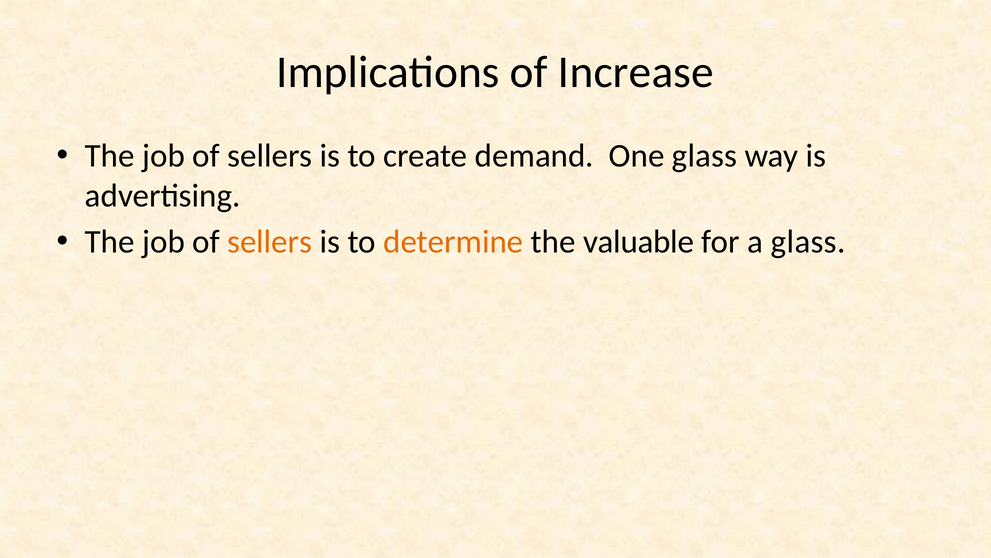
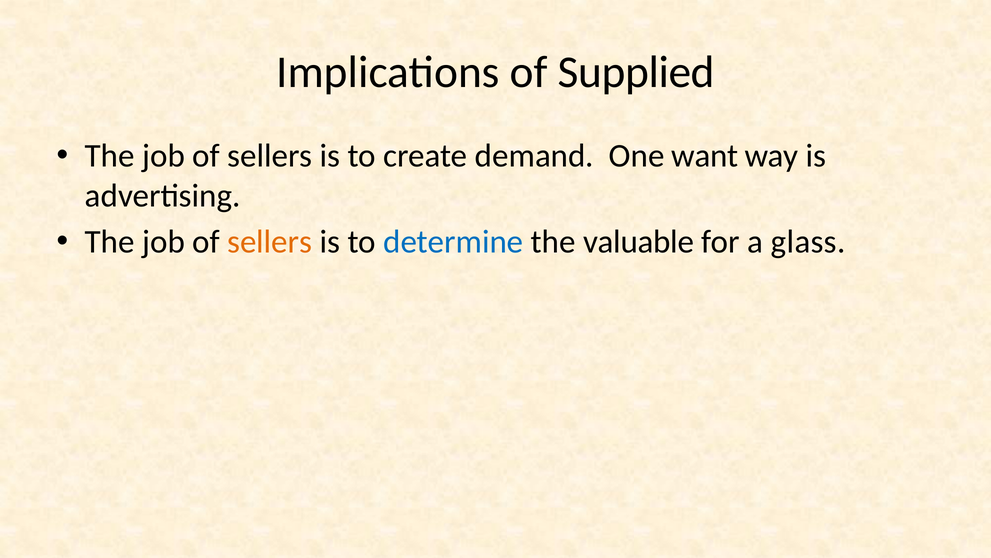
Increase: Increase -> Supplied
One glass: glass -> want
determine colour: orange -> blue
